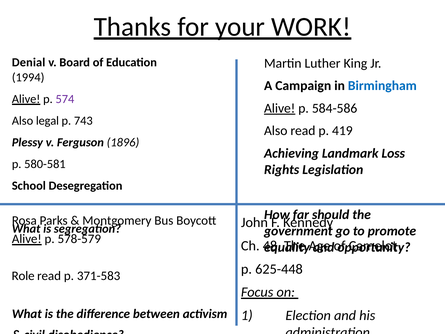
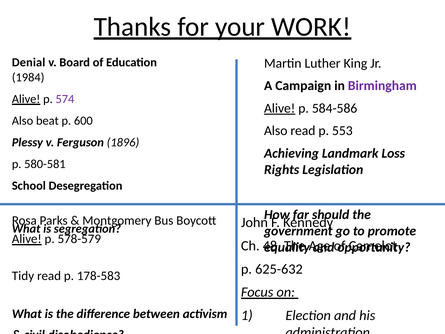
1994: 1994 -> 1984
Birmingham colour: blue -> purple
legal: legal -> beat
743: 743 -> 600
419: 419 -> 553
625-448: 625-448 -> 625-632
Role: Role -> Tidy
371-583: 371-583 -> 178-583
